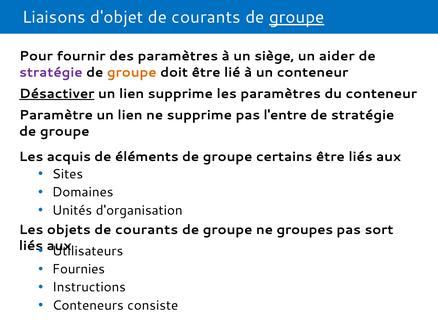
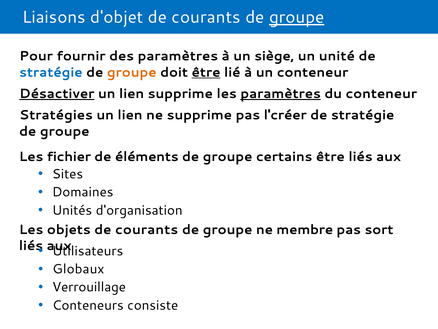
aider: aider -> unité
stratégie at (51, 72) colour: purple -> blue
être at (206, 72) underline: none -> present
paramètres at (281, 94) underline: none -> present
Paramètre: Paramètre -> Stratégies
l'entre: l'entre -> l'créer
acquis: acquis -> fichier
groupes: groupes -> membre
Fournies: Fournies -> Globaux
Instructions: Instructions -> Verrouillage
